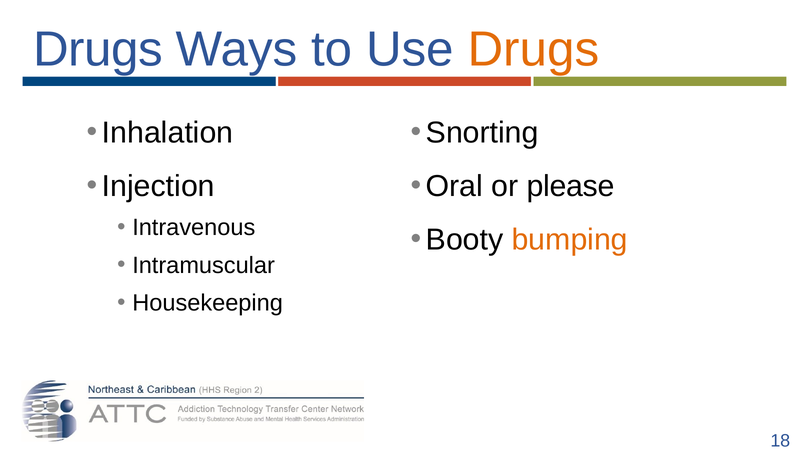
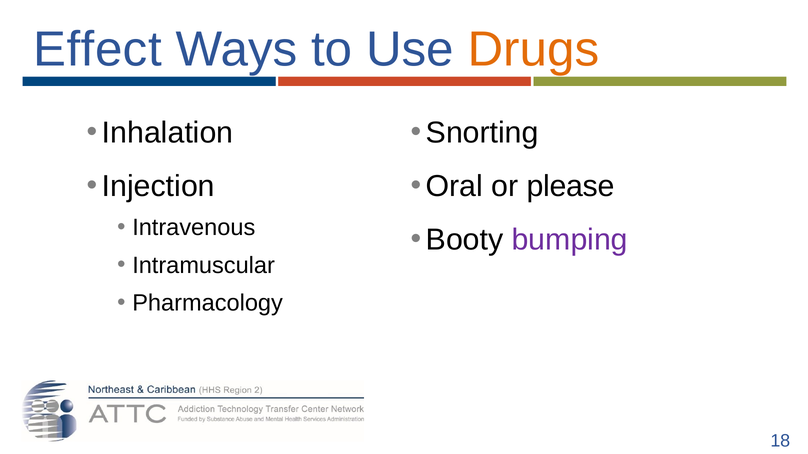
Drugs at (98, 50): Drugs -> Effect
bumping colour: orange -> purple
Housekeeping: Housekeeping -> Pharmacology
